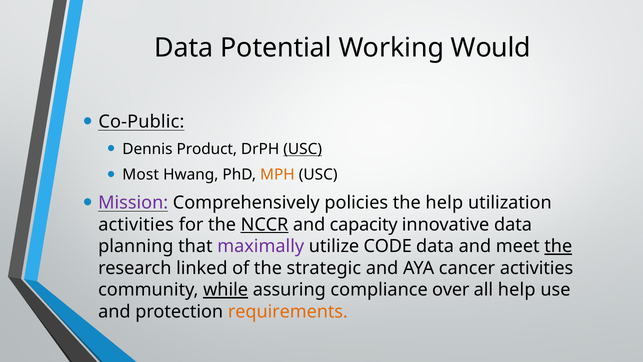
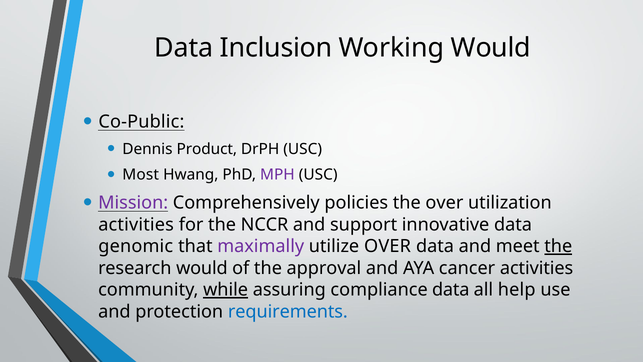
Potential: Potential -> Inclusion
USC at (303, 149) underline: present -> none
MPH colour: orange -> purple
the help: help -> over
NCCR underline: present -> none
capacity: capacity -> support
planning: planning -> genomic
utilize CODE: CODE -> OVER
research linked: linked -> would
strategic: strategic -> approval
compliance over: over -> data
requirements colour: orange -> blue
